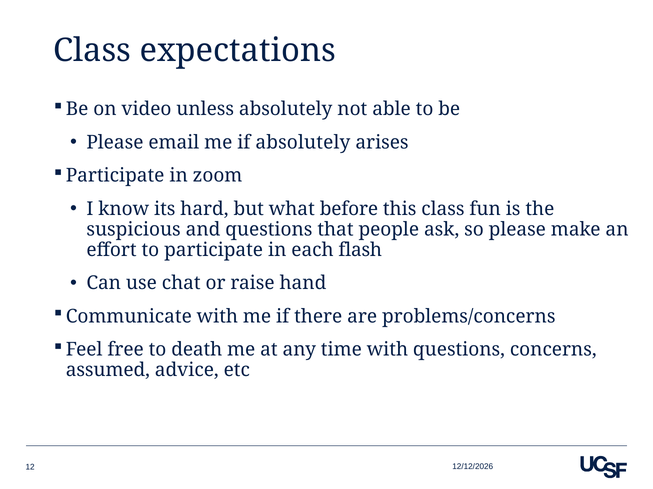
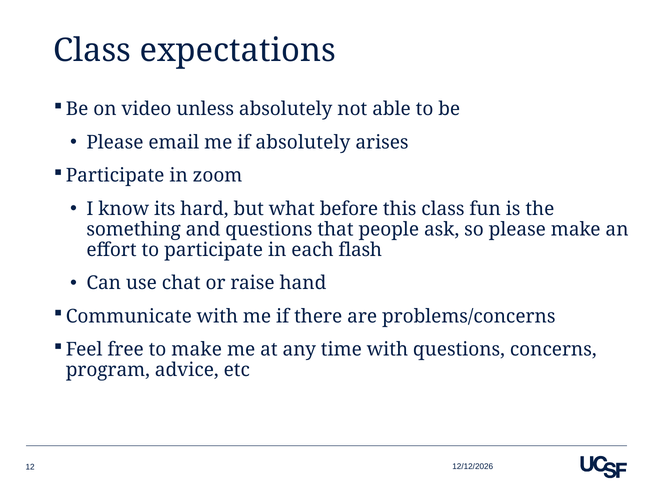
suspicious: suspicious -> something
to death: death -> make
assumed: assumed -> program
